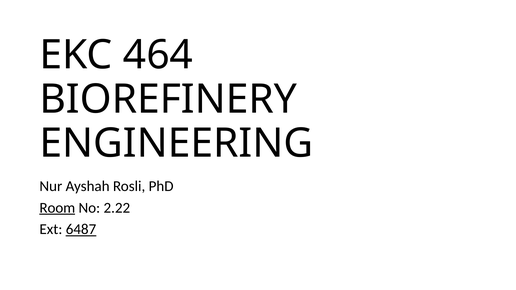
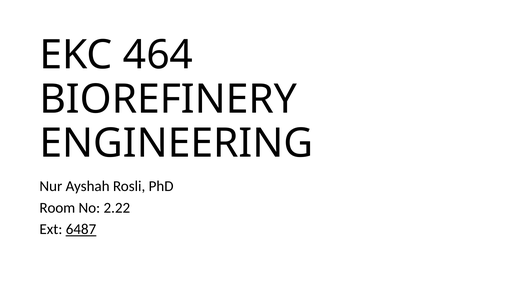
Room underline: present -> none
